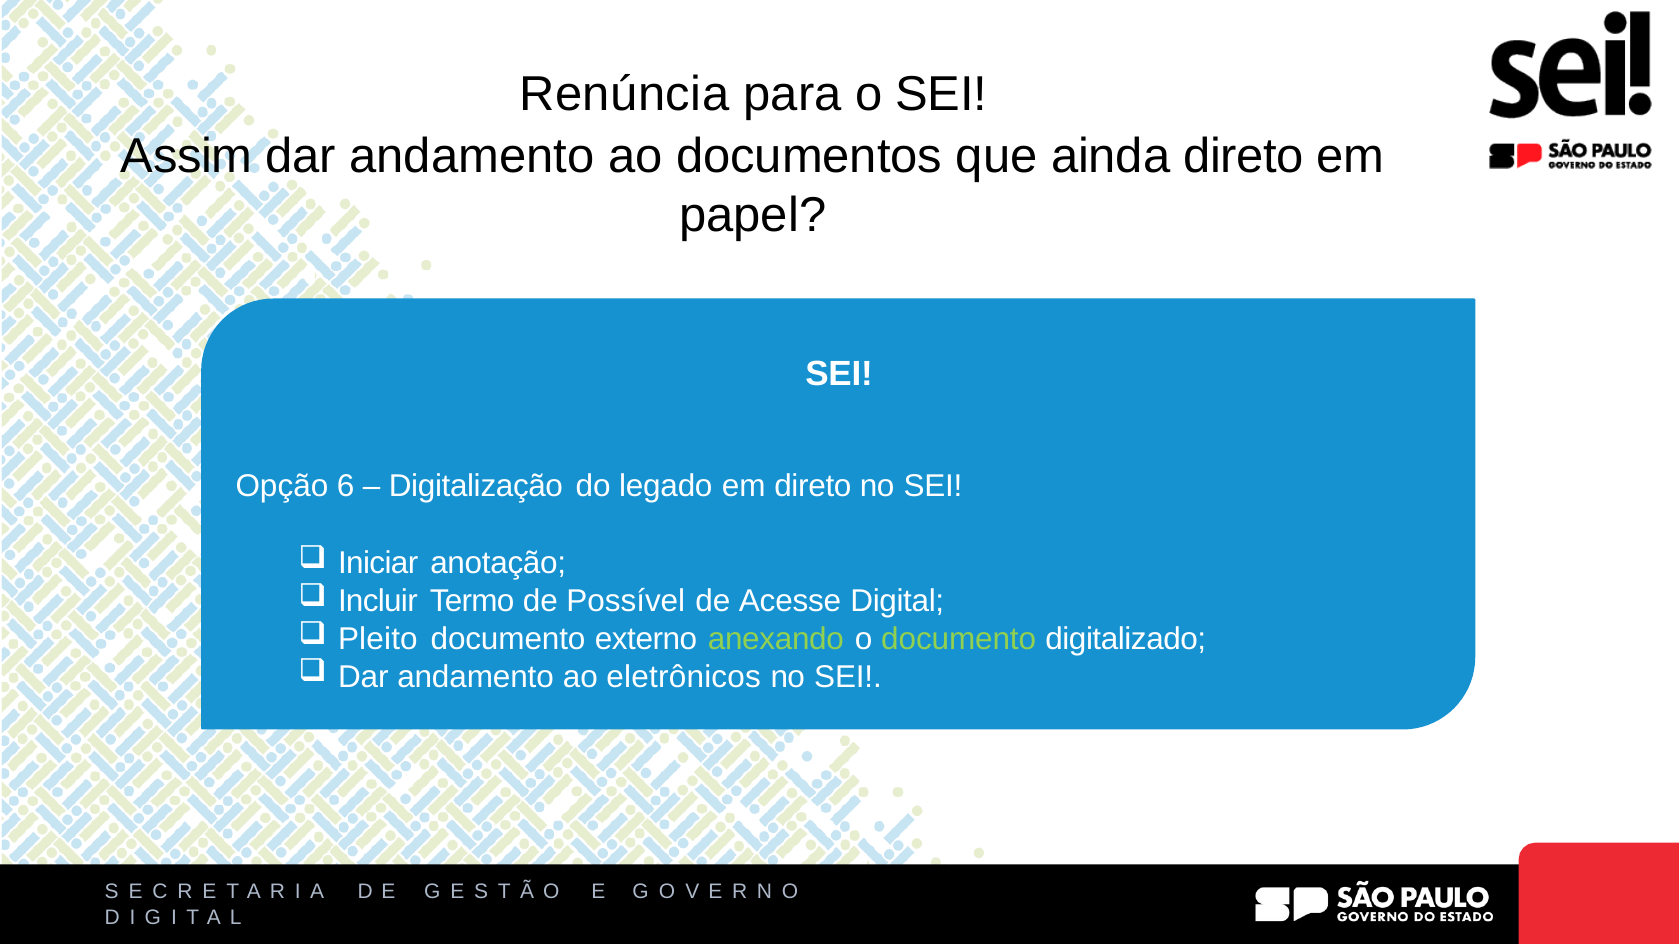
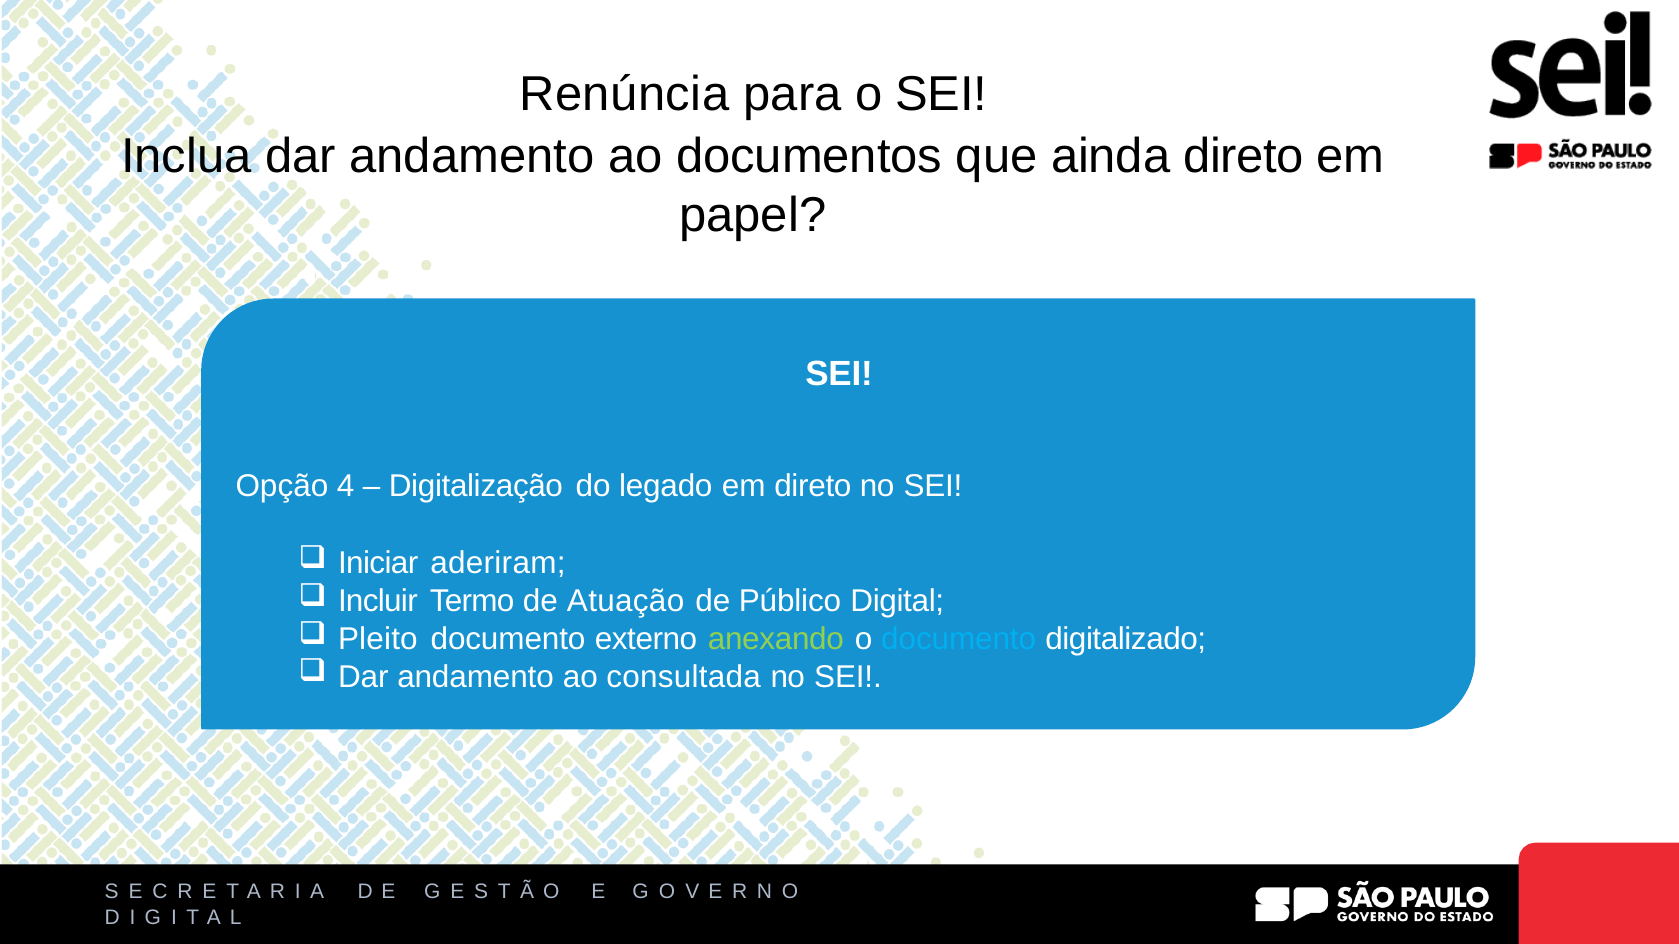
Assim: Assim -> Inclua
6: 6 -> 4
anotação: anotação -> aderiram
Possível: Possível -> Atuação
Acesse: Acesse -> Público
documento at (959, 639) colour: light green -> light blue
eletrônicos: eletrônicos -> consultada
